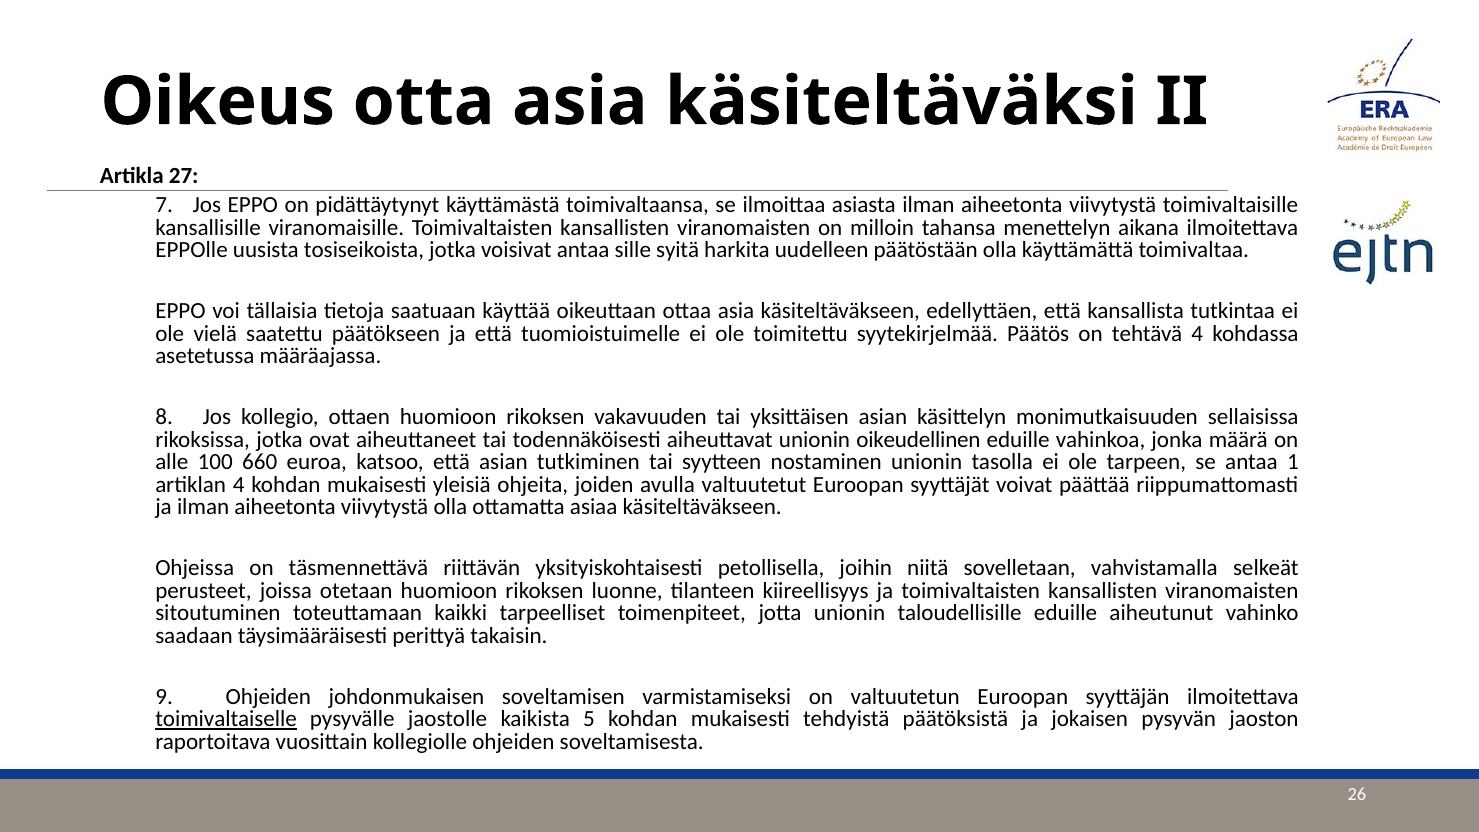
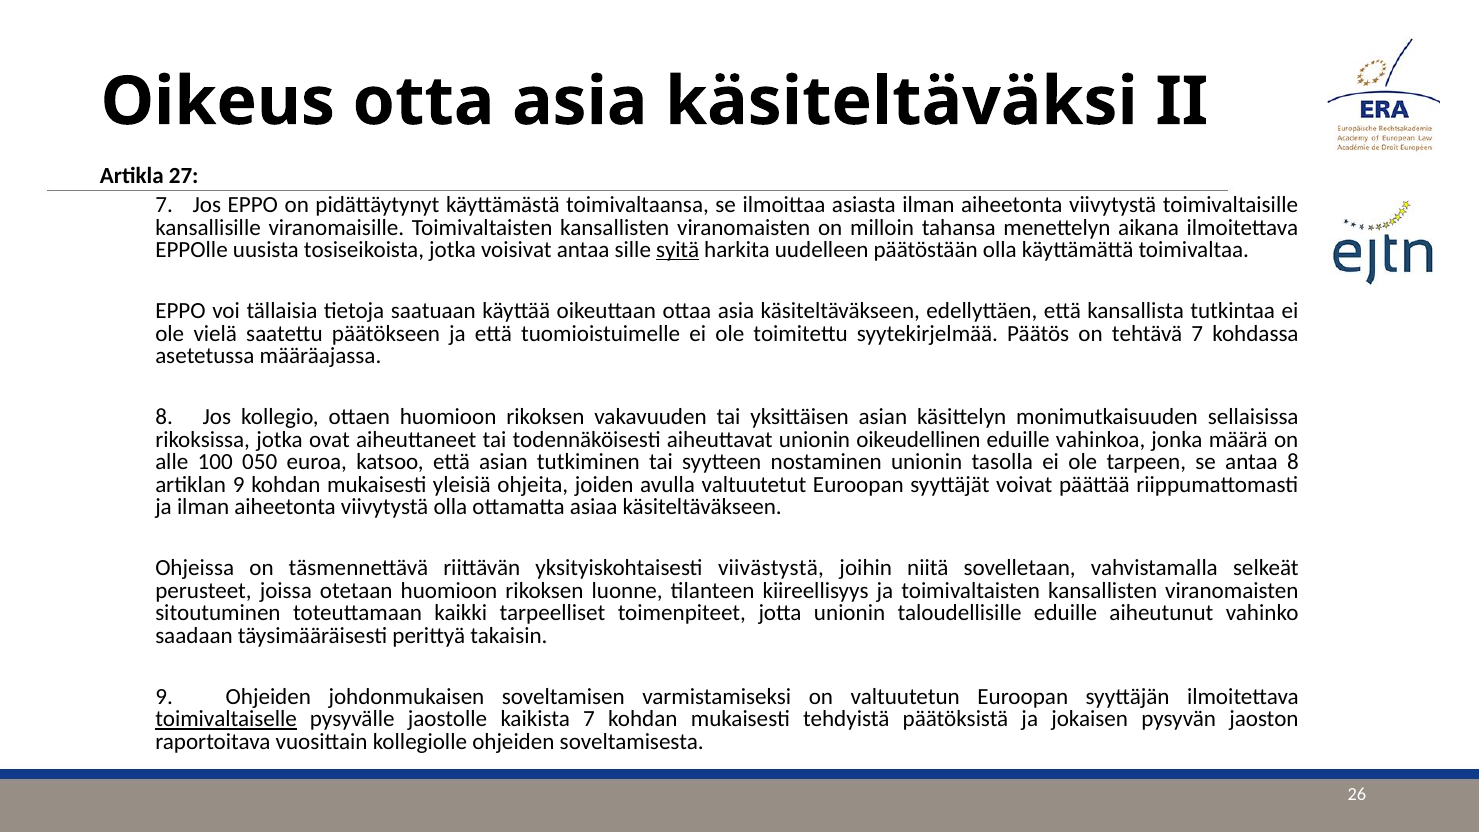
syitä underline: none -> present
tehtävä 4: 4 -> 7
660: 660 -> 050
antaa 1: 1 -> 8
artiklan 4: 4 -> 9
petollisella: petollisella -> viivästystä
kaikista 5: 5 -> 7
